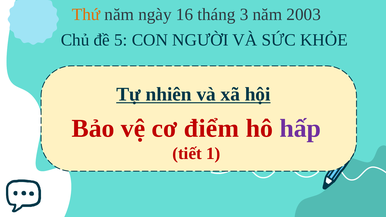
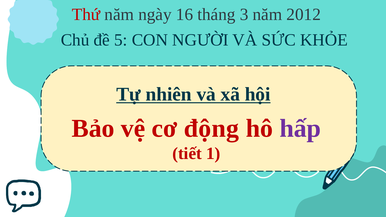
Thứ colour: orange -> red
2003: 2003 -> 2012
điểm: điểm -> động
